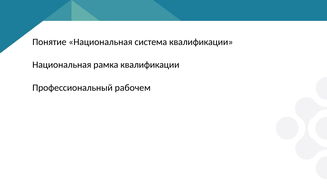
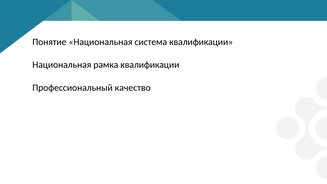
рабочем: рабочем -> качество
